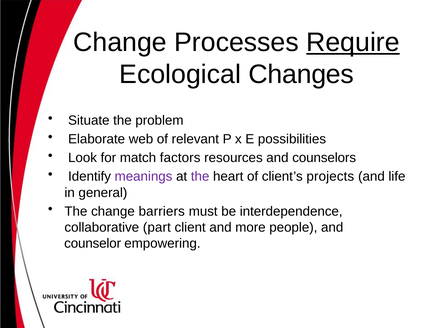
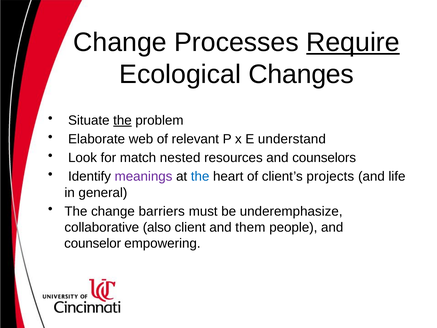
the at (122, 120) underline: none -> present
possibilities: possibilities -> understand
factors: factors -> nested
the at (200, 176) colour: purple -> blue
interdependence: interdependence -> underemphasize
part: part -> also
more: more -> them
